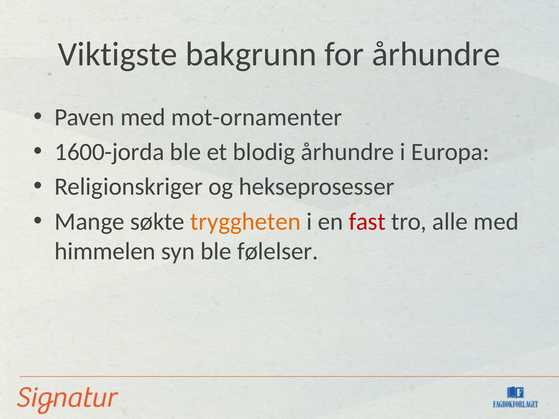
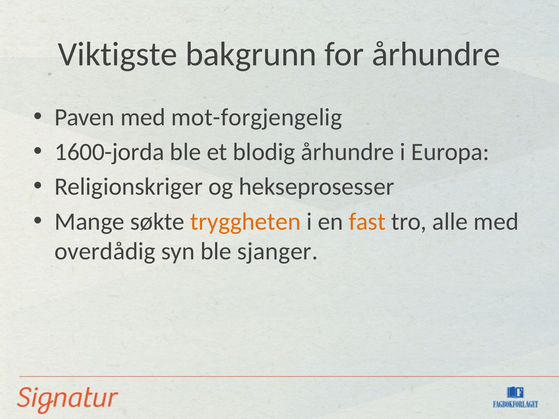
mot-ornamenter: mot-ornamenter -> mot-forgjengelig
fast colour: red -> orange
himmelen: himmelen -> overdådig
følelser: følelser -> sjanger
